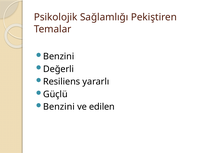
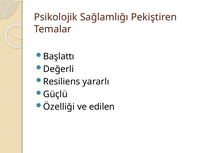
Benzini at (59, 56): Benzini -> Başlattı
Benzini at (59, 107): Benzini -> Özelliği
